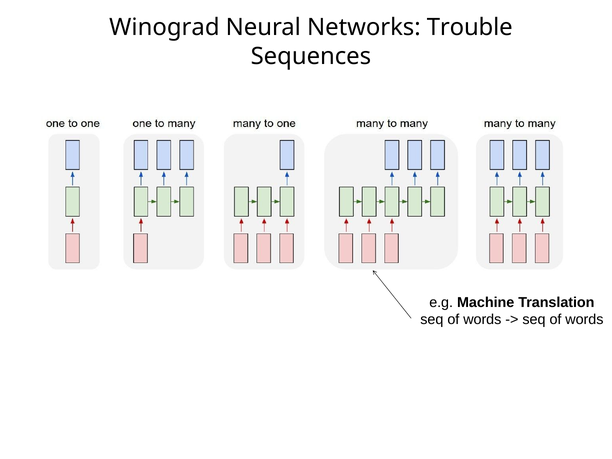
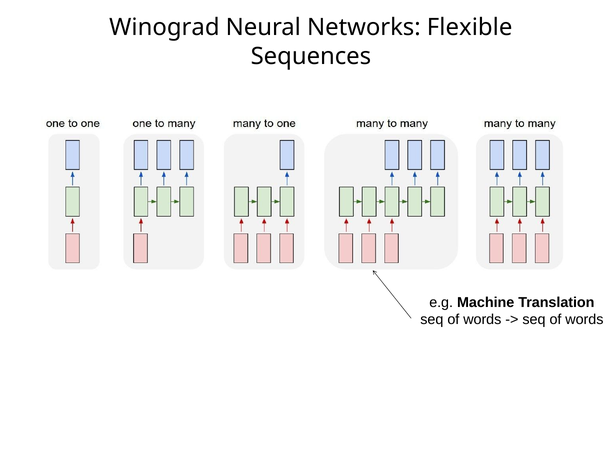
Trouble: Trouble -> Flexible
